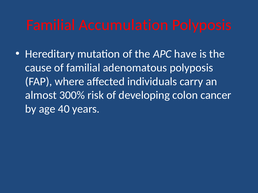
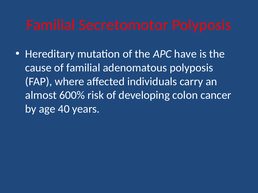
Accumulation: Accumulation -> Secretomotor
300%: 300% -> 600%
